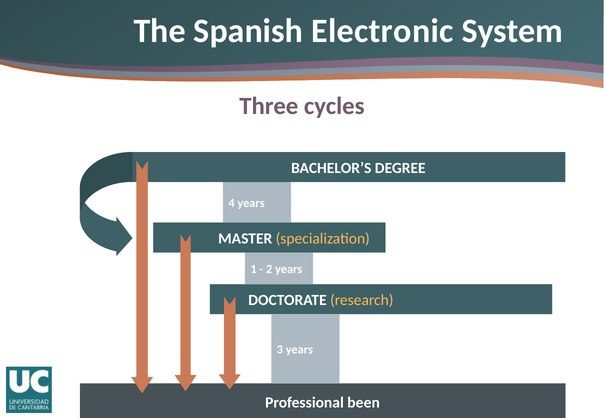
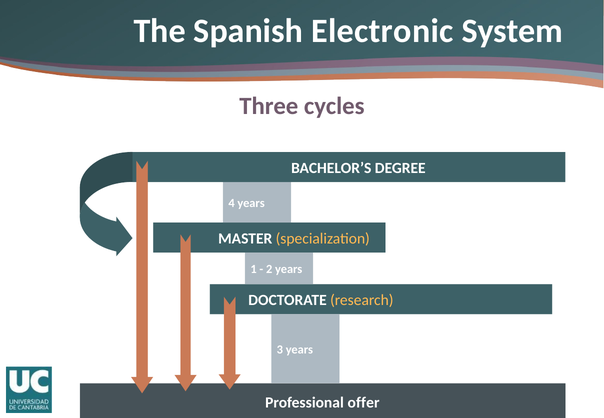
been: been -> offer
